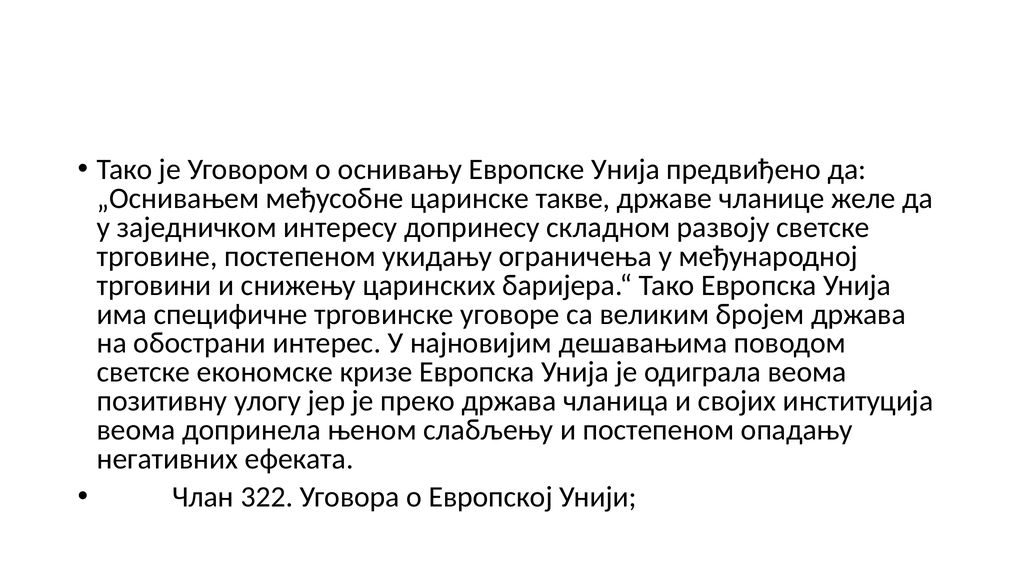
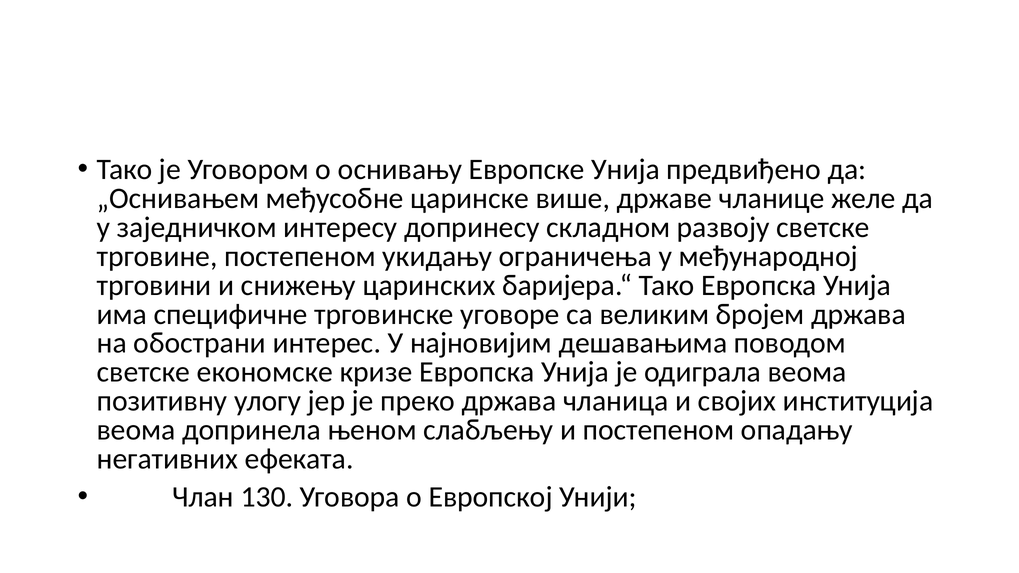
такве: такве -> више
322: 322 -> 130
